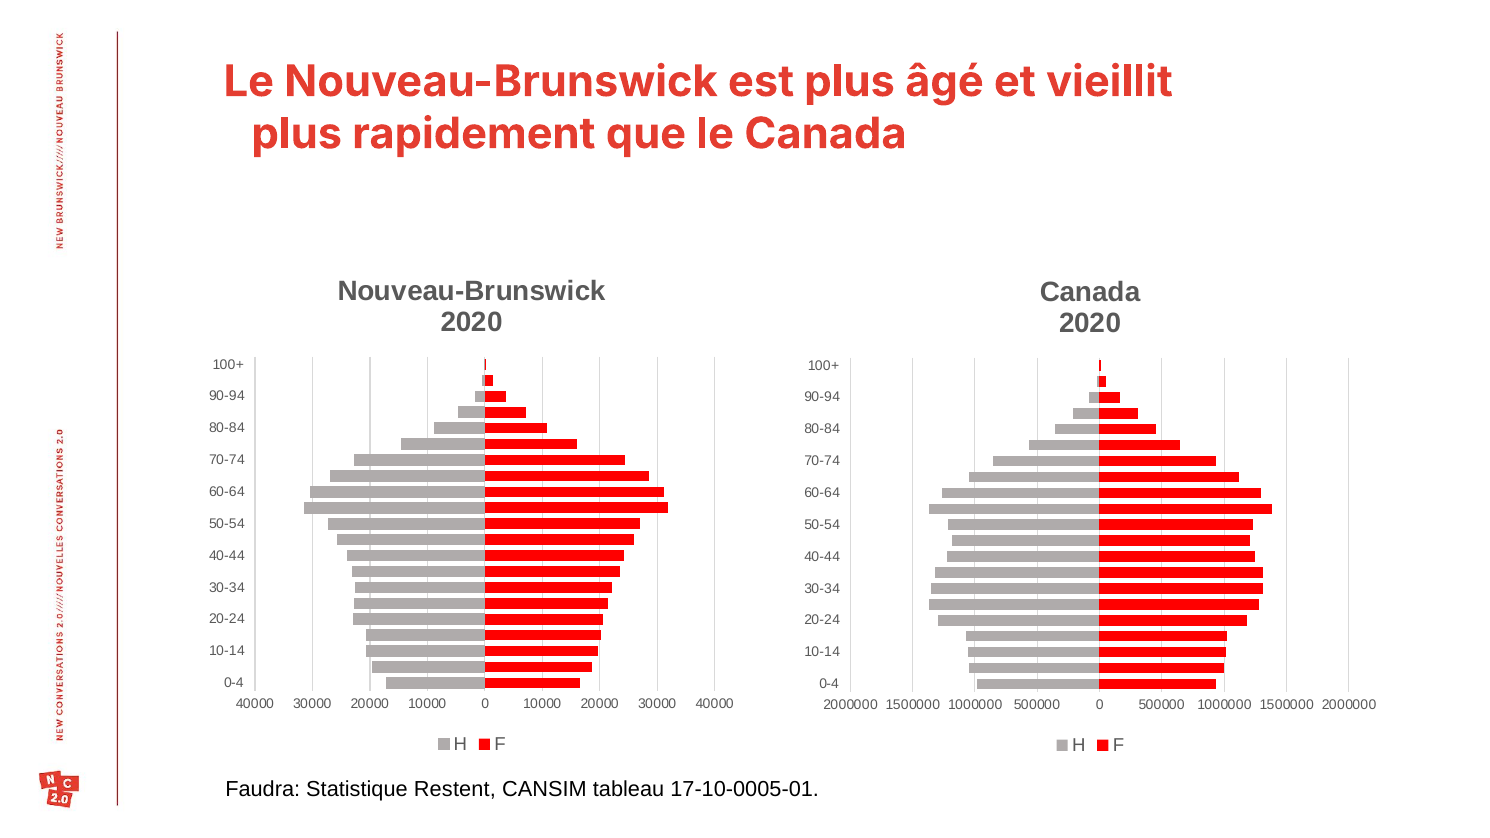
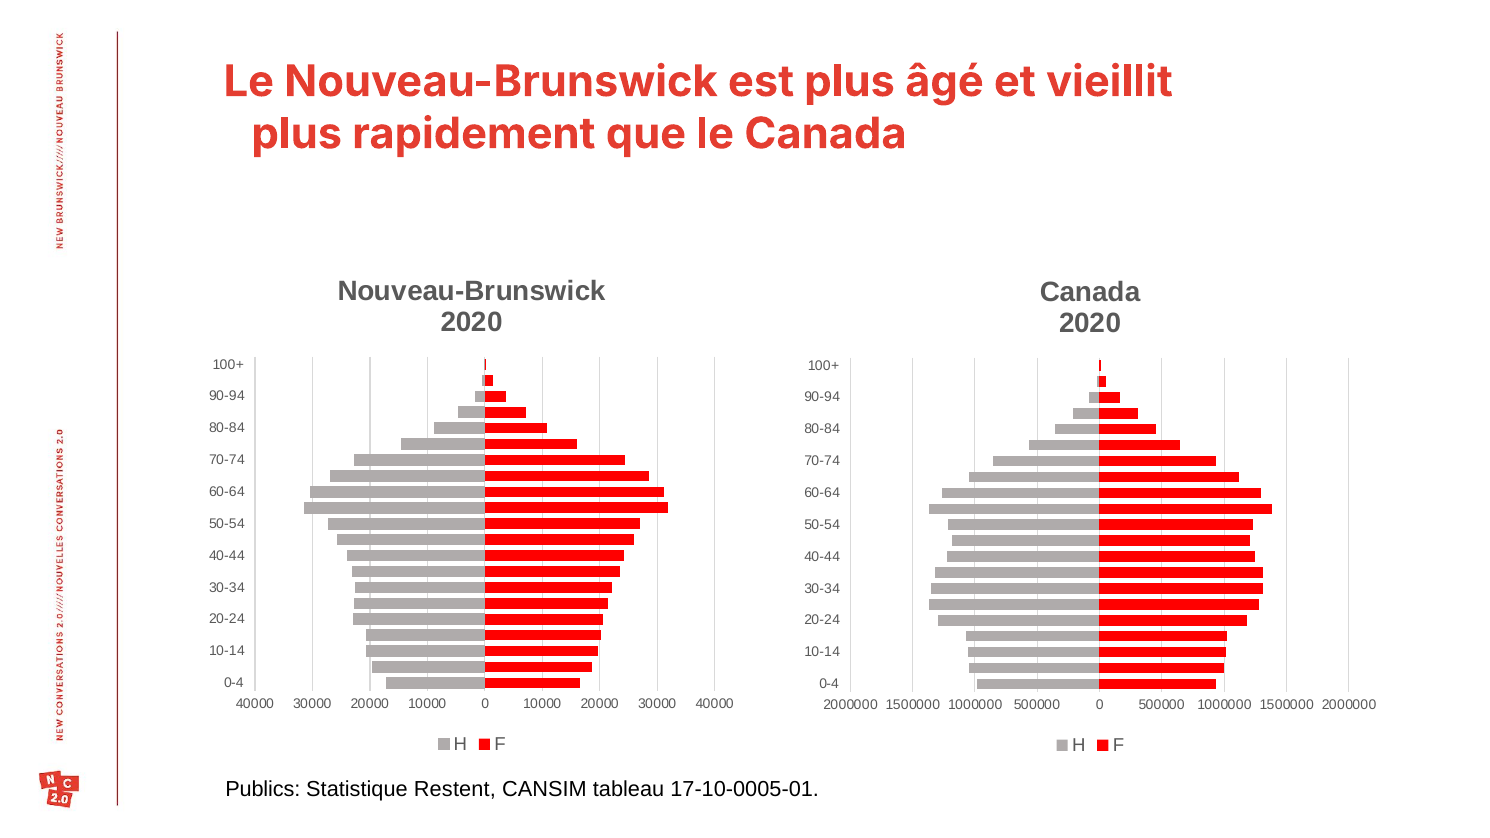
Faudra: Faudra -> Publics
